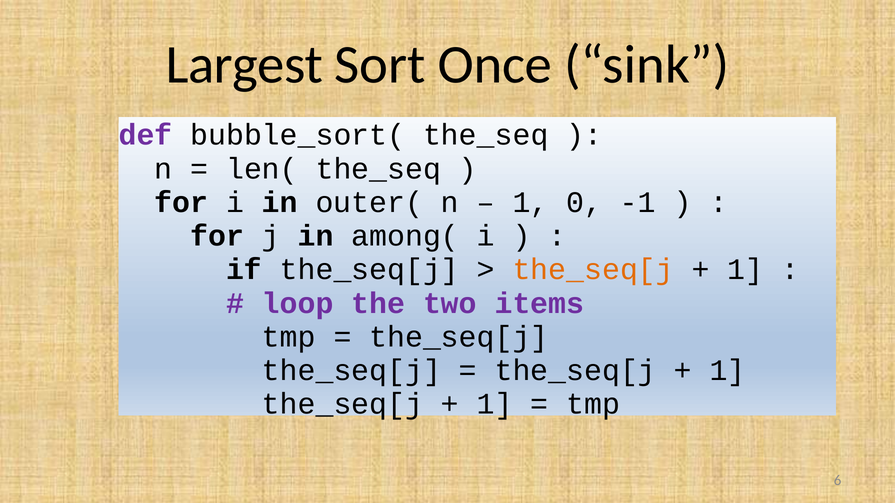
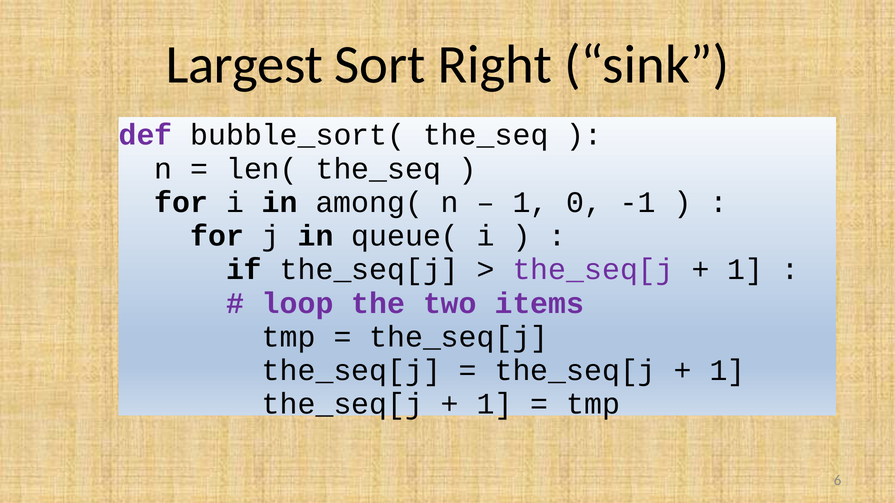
Once: Once -> Right
outer(: outer( -> among(
among(: among( -> queue(
the_seq[j at (593, 270) colour: orange -> purple
